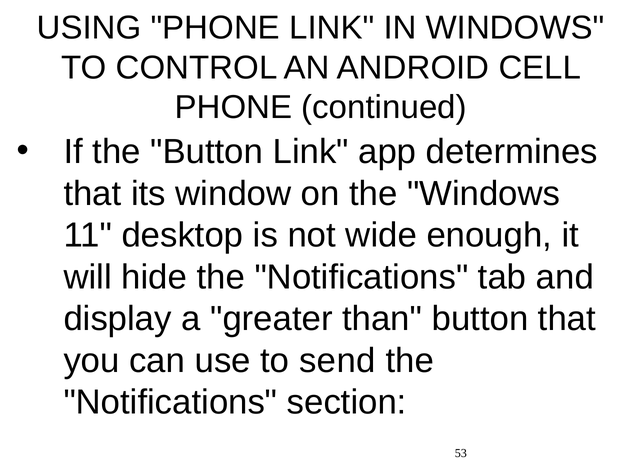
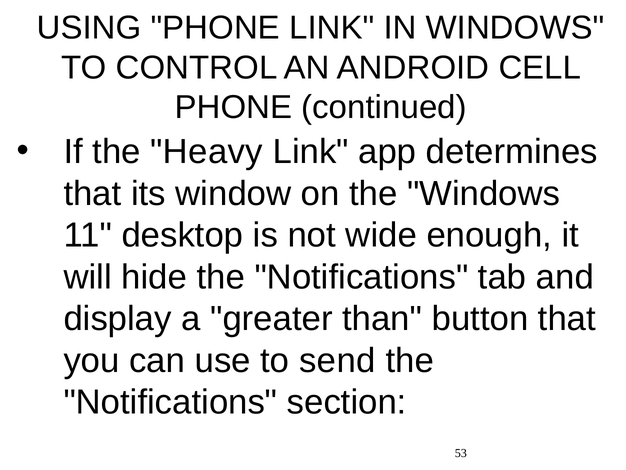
the Button: Button -> Heavy
